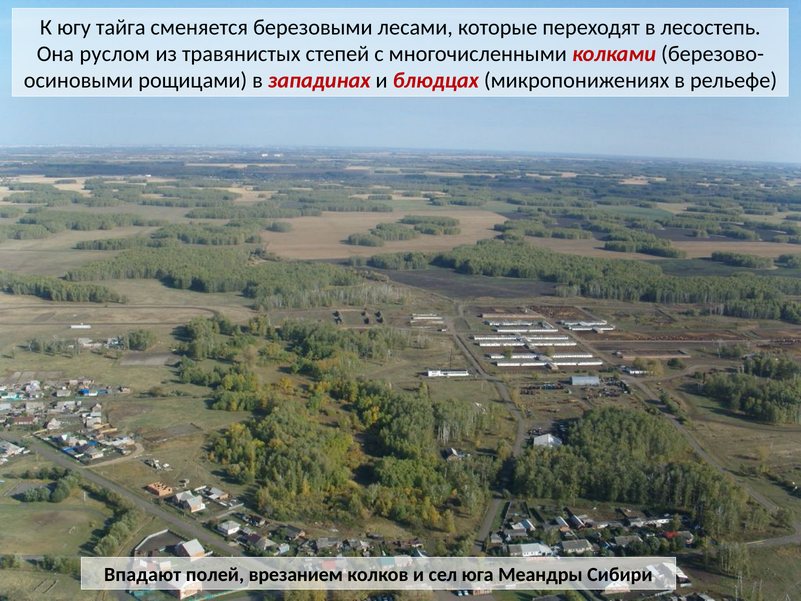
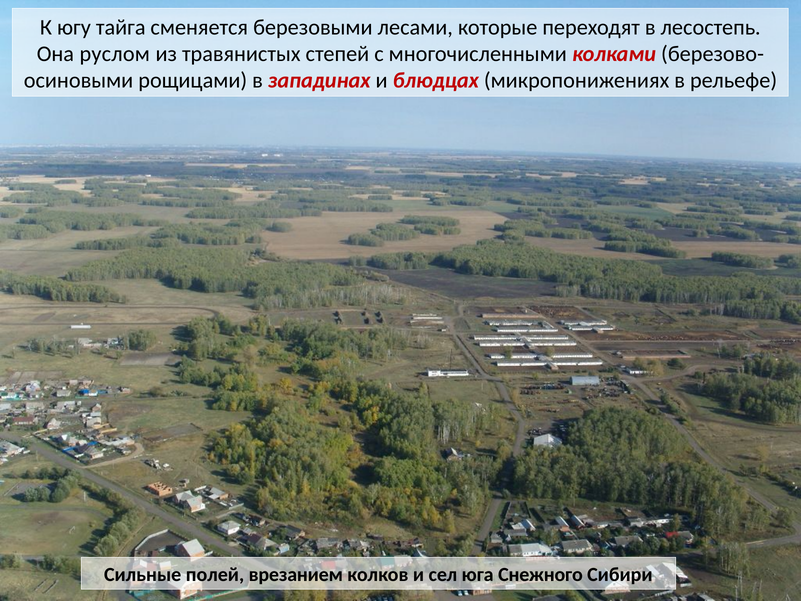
Впадают: Впадают -> Сильные
Меандры: Меандры -> Снежного
